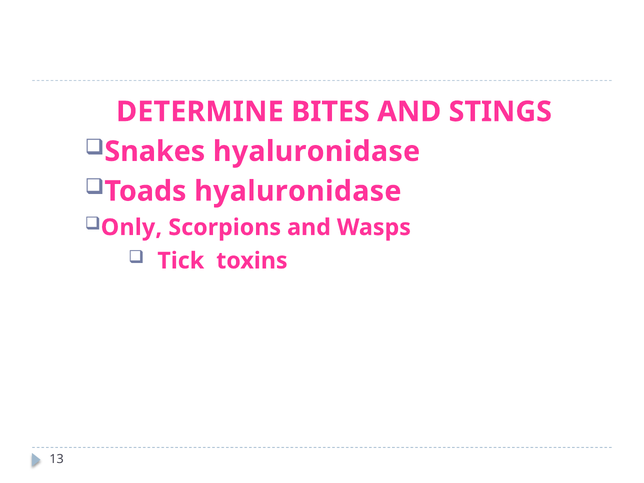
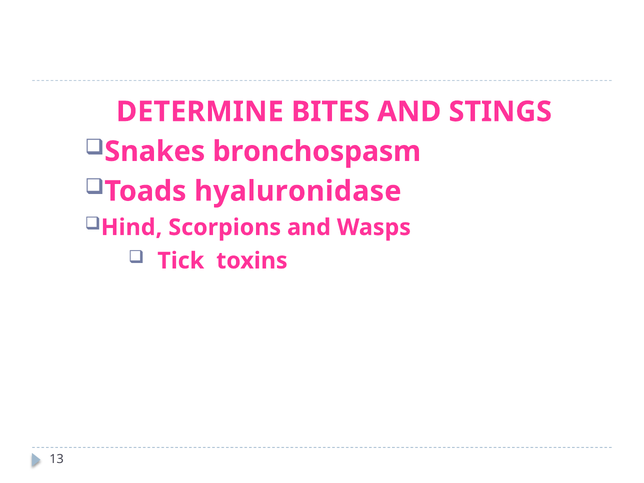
Snakes hyaluronidase: hyaluronidase -> bronchospasm
Only: Only -> Hind
